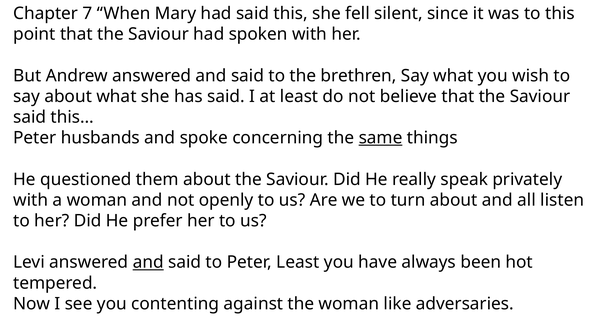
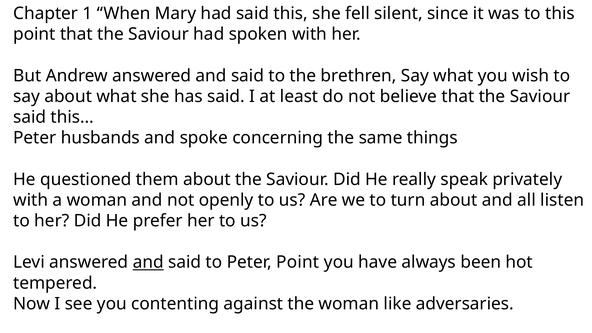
7: 7 -> 1
same underline: present -> none
Peter Least: Least -> Point
